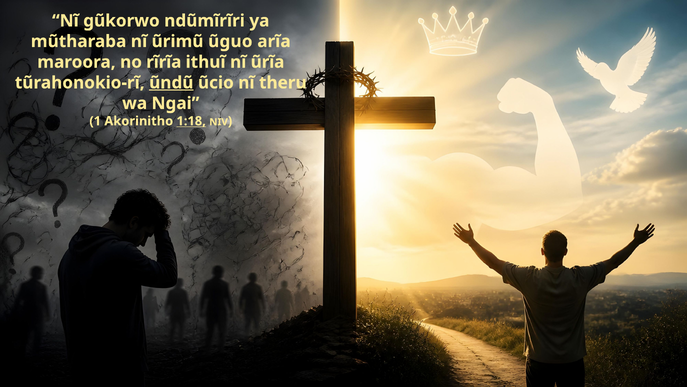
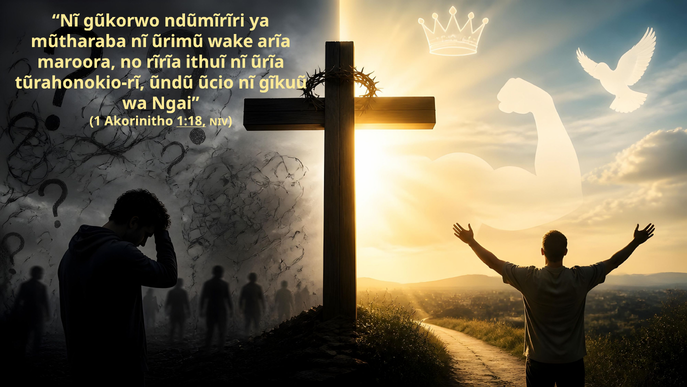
ũguo: ũguo -> wake
ũndũ underline: present -> none
theru: theru -> gĩkuũ
